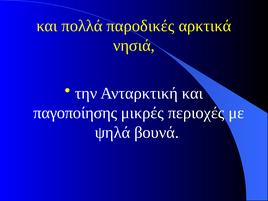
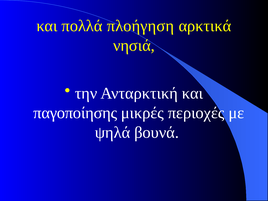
παροδικές: παροδικές -> πλοήγηση
